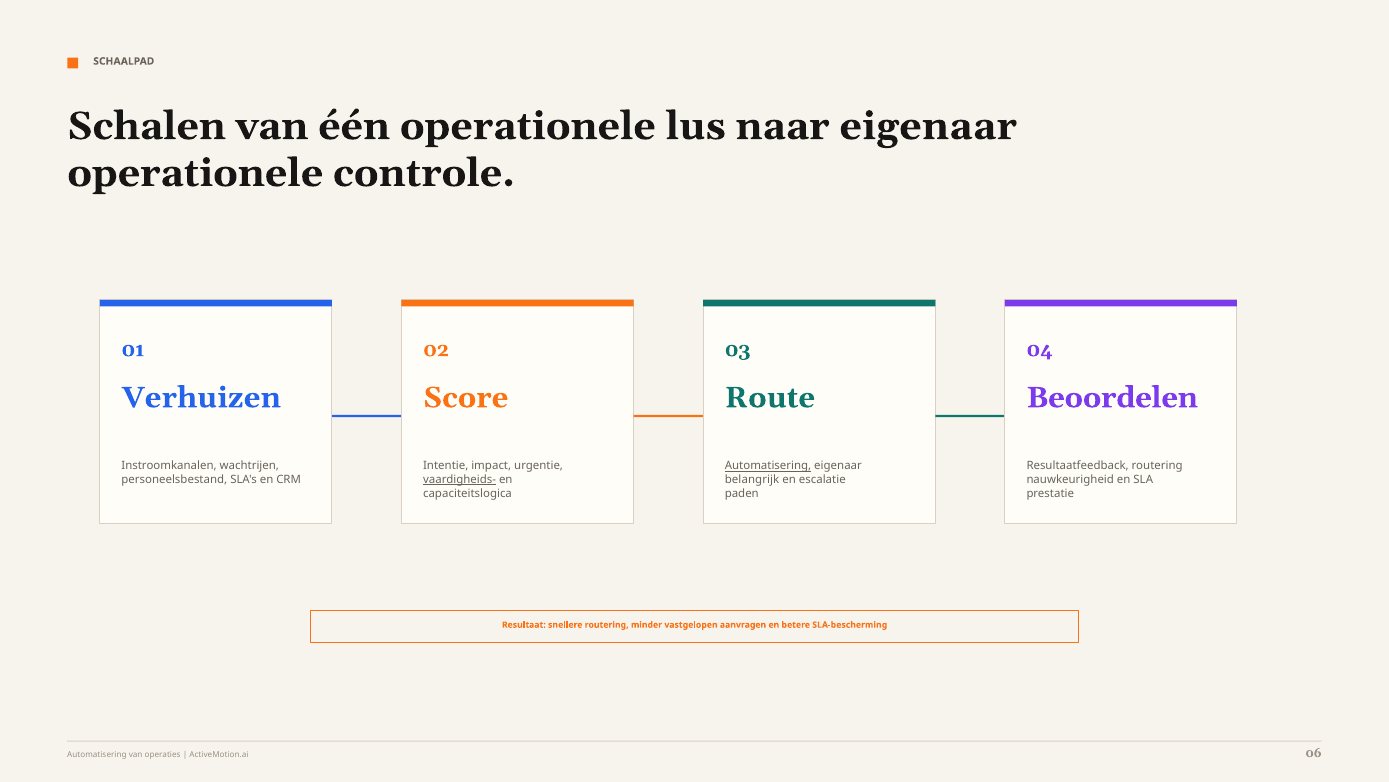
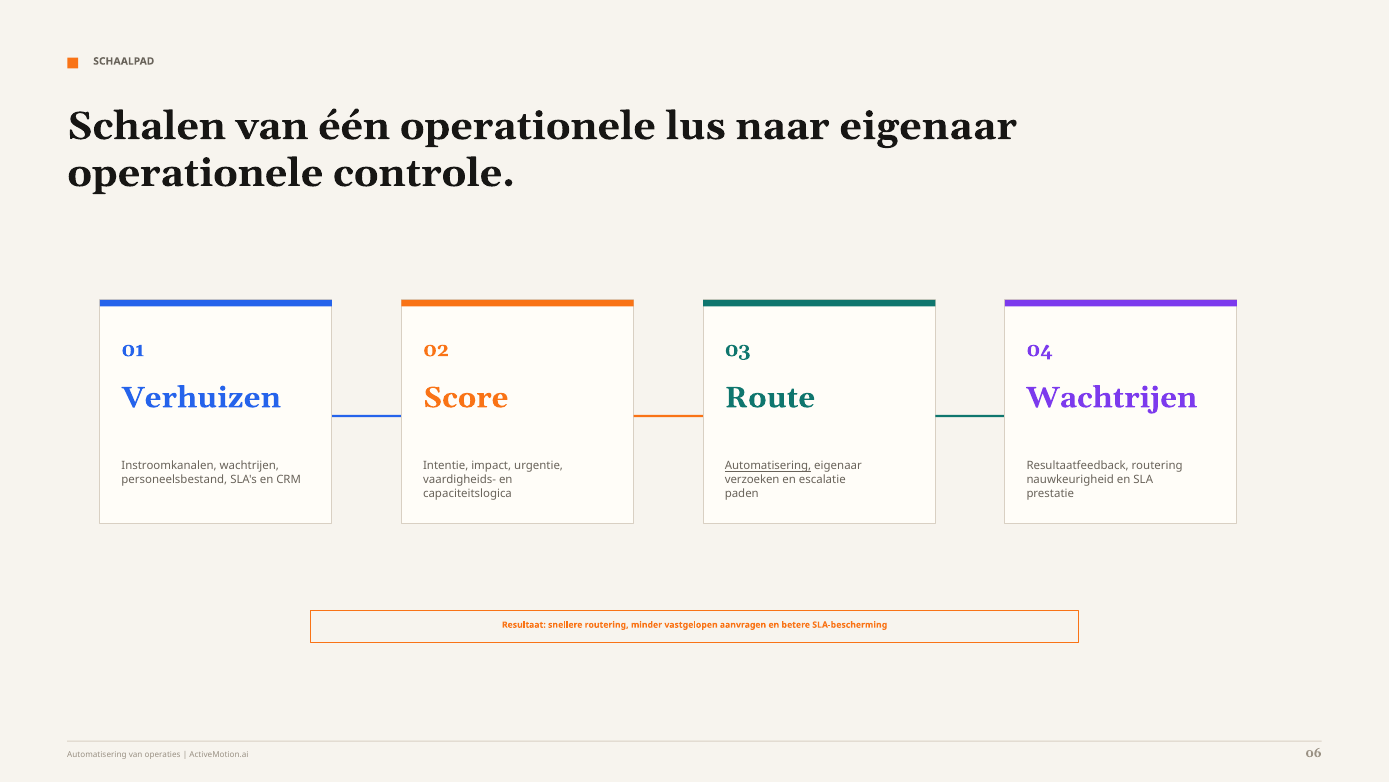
Beoordelen at (1112, 397): Beoordelen -> Wachtrijen
vaardigheids- underline: present -> none
belangrijk: belangrijk -> verzoeken
